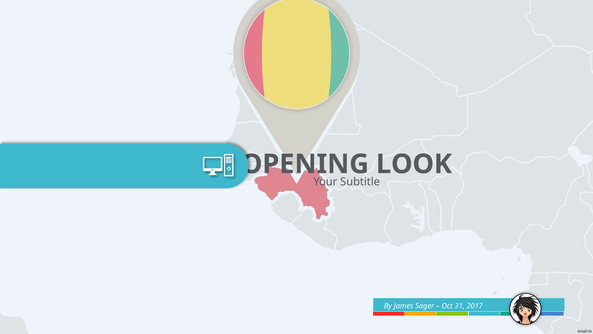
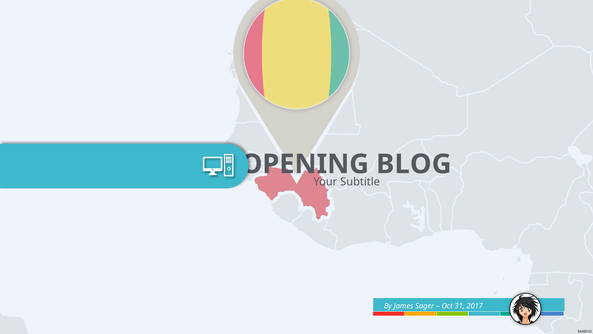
LOOK: LOOK -> BLOG
